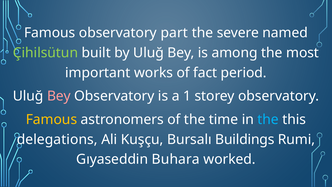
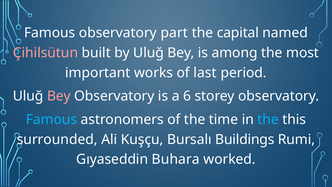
severe: severe -> capital
Çihilsütun colour: light green -> pink
fact: fact -> last
1: 1 -> 6
Famous at (51, 119) colour: yellow -> light blue
delegations: delegations -> surrounded
